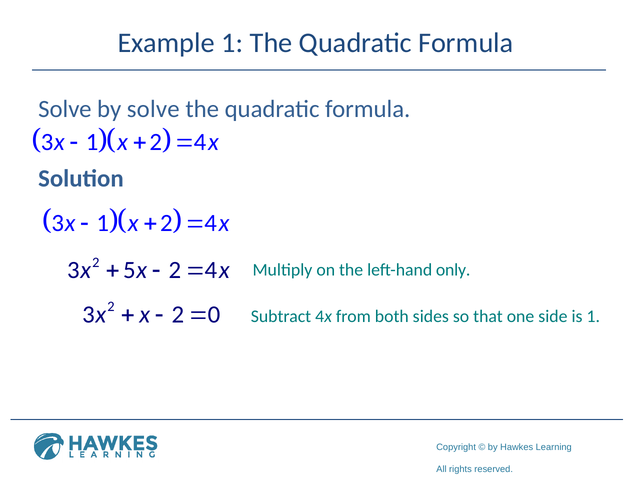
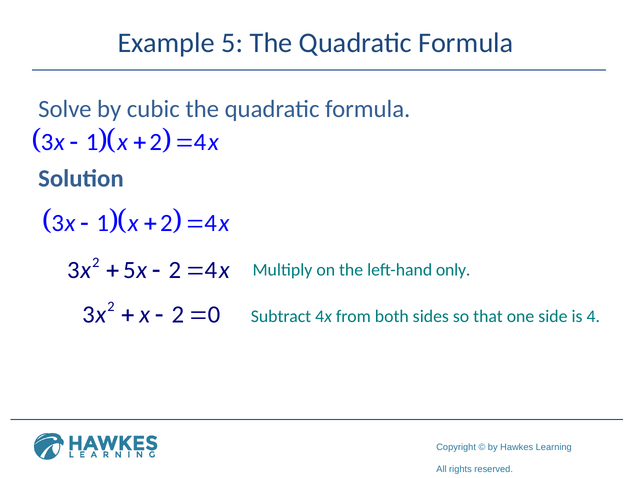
Example 1: 1 -> 5
by solve: solve -> cubic
is 1: 1 -> 4
